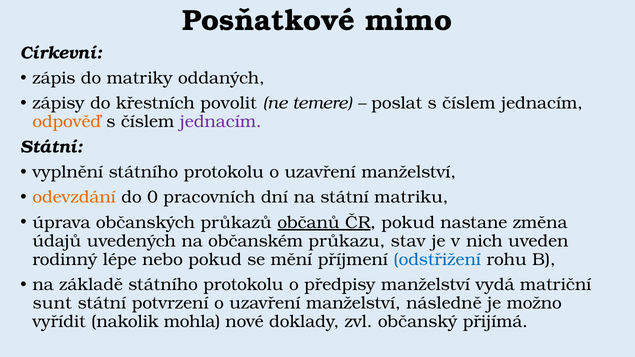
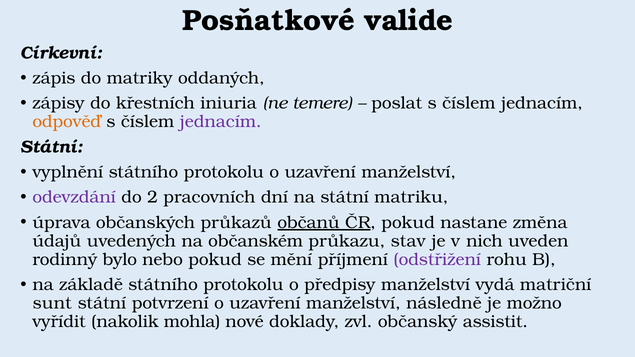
mimo: mimo -> valide
povolit: povolit -> iniuria
odevzdání colour: orange -> purple
0: 0 -> 2
lépe: lépe -> bylo
odstřižení colour: blue -> purple
přijímá: přijímá -> assistit
